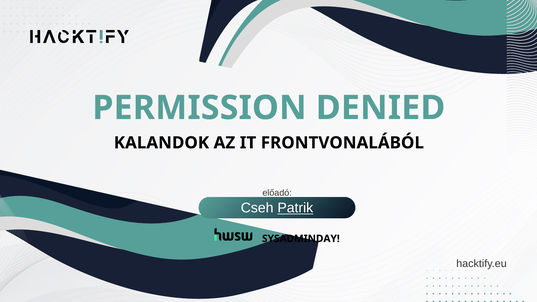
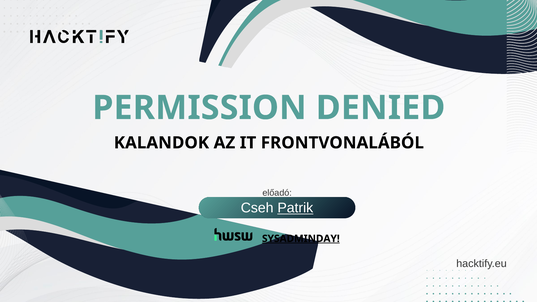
SYSADMINDAY underline: none -> present
